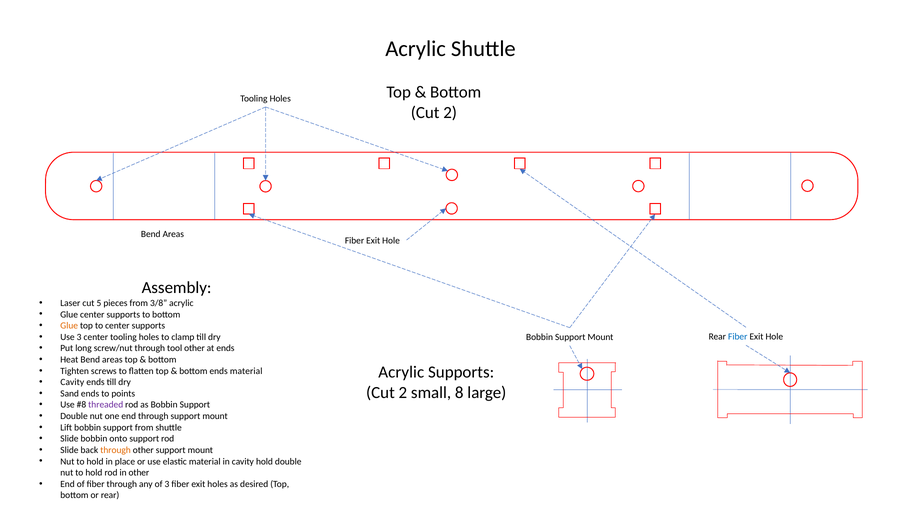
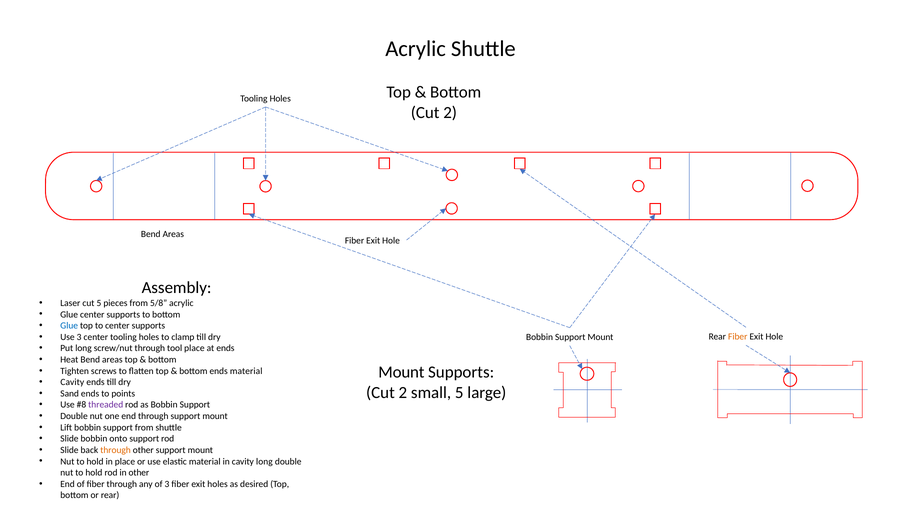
3/8: 3/8 -> 5/8
Glue at (69, 326) colour: orange -> blue
Fiber at (738, 337) colour: blue -> orange
tool other: other -> place
Acrylic at (401, 372): Acrylic -> Mount
small 8: 8 -> 5
cavity hold: hold -> long
